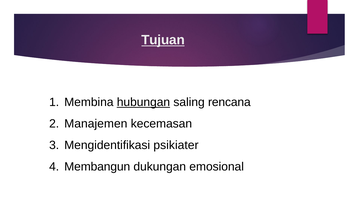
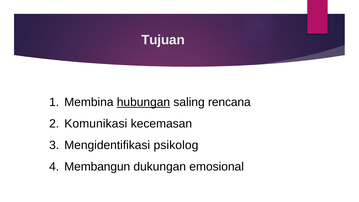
Tujuan underline: present -> none
Manajemen: Manajemen -> Komunikasi
psikiater: psikiater -> psikolog
